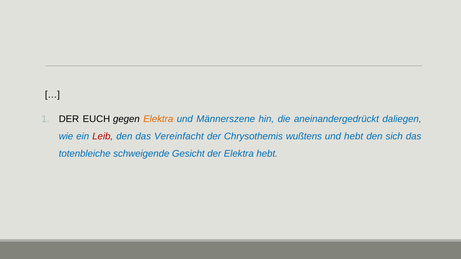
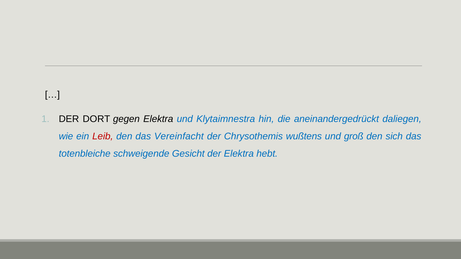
EUCH: EUCH -> DORT
Elektra at (158, 119) colour: orange -> black
Männerszene: Männerszene -> Klytaimnestra
und hebt: hebt -> groß
